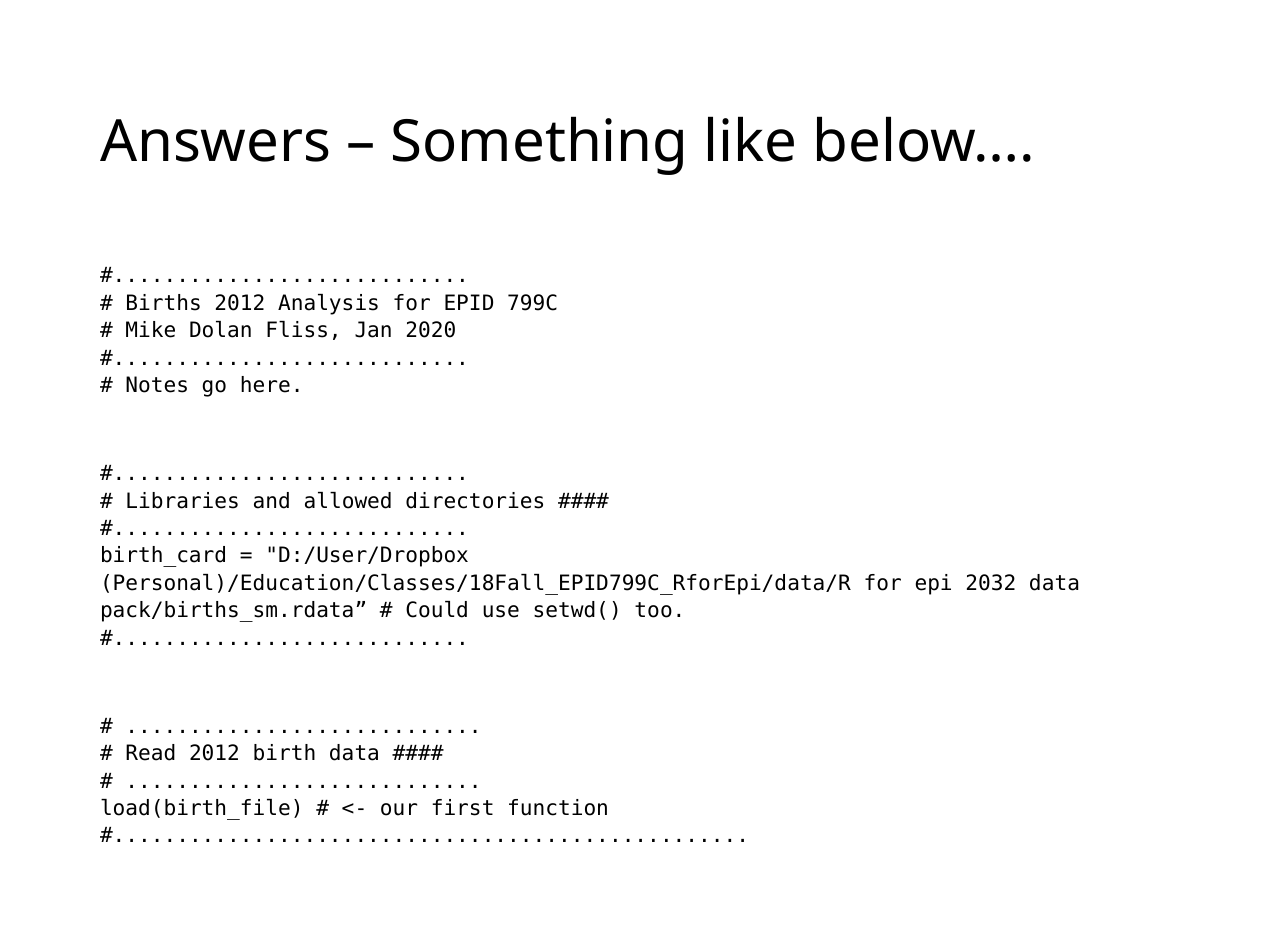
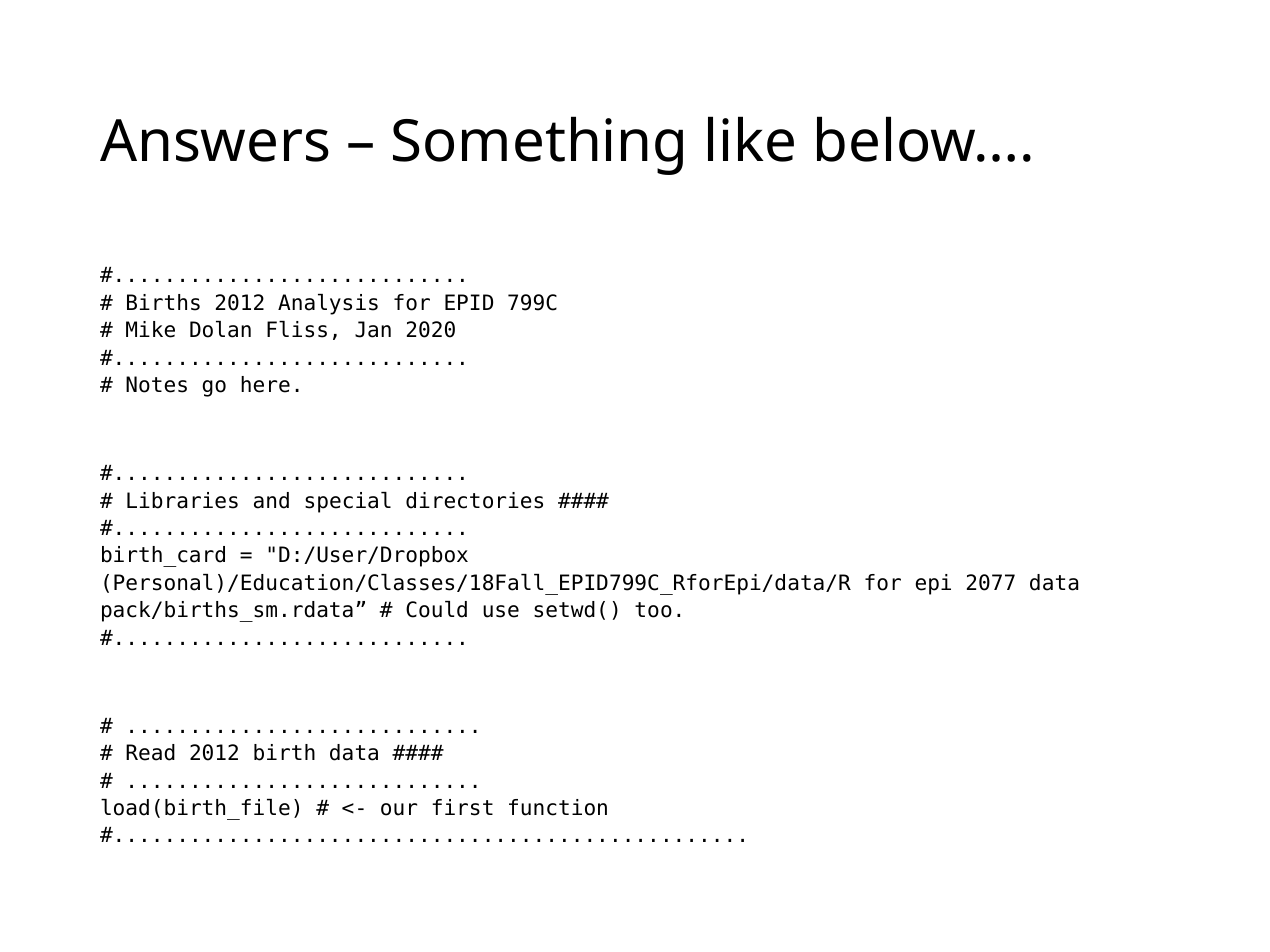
allowed: allowed -> special
2032: 2032 -> 2077
